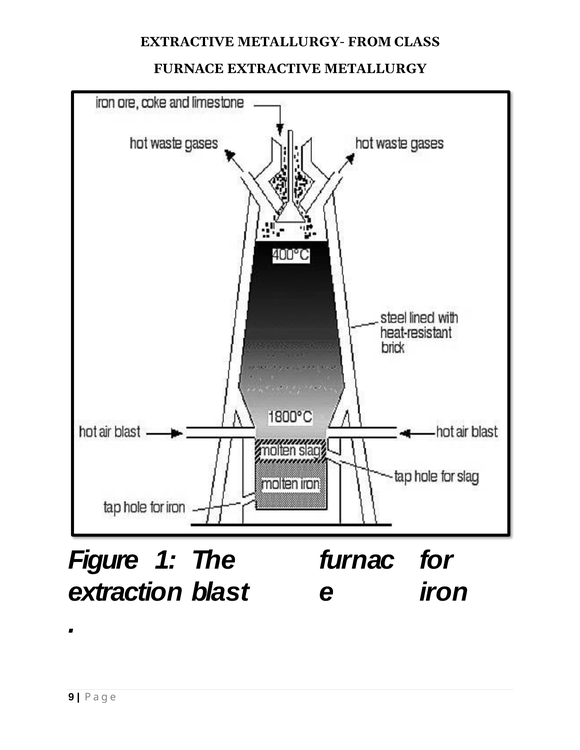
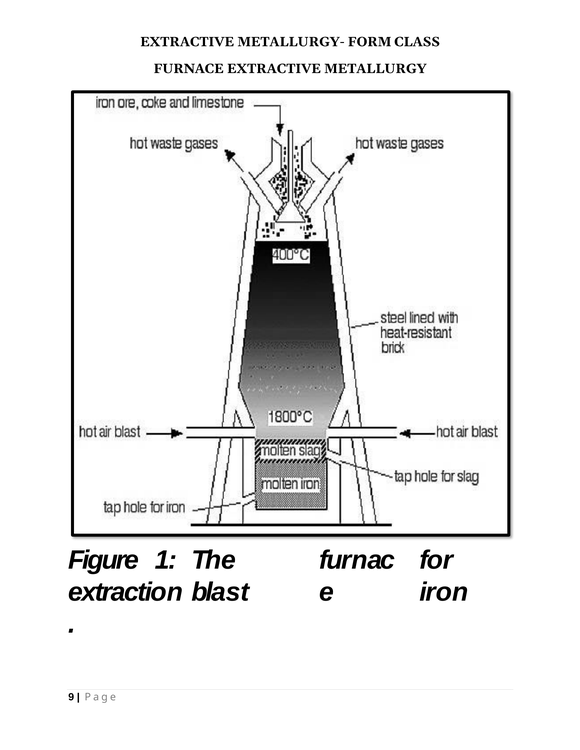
FROM: FROM -> FORM
